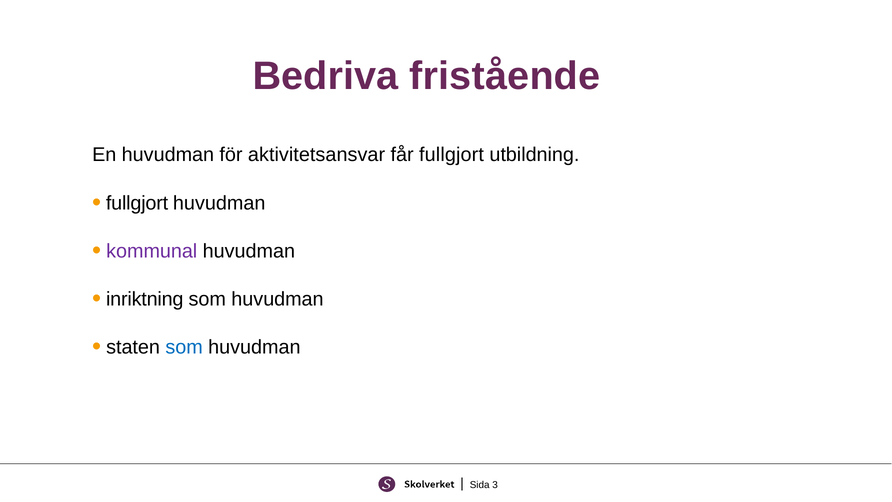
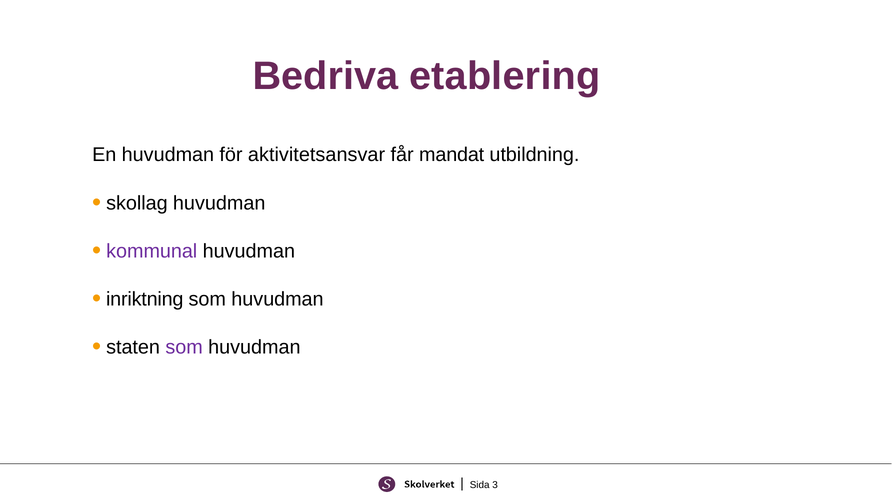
fristående: fristående -> etablering
får fullgjort: fullgjort -> mandat
fullgjort at (137, 203): fullgjort -> skollag
som at (184, 347) colour: blue -> purple
